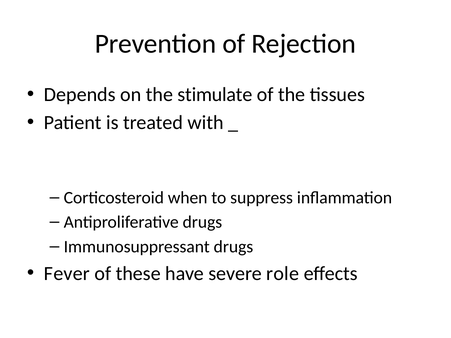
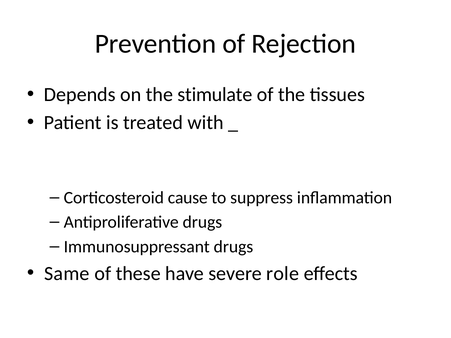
when: when -> cause
Fever: Fever -> Same
